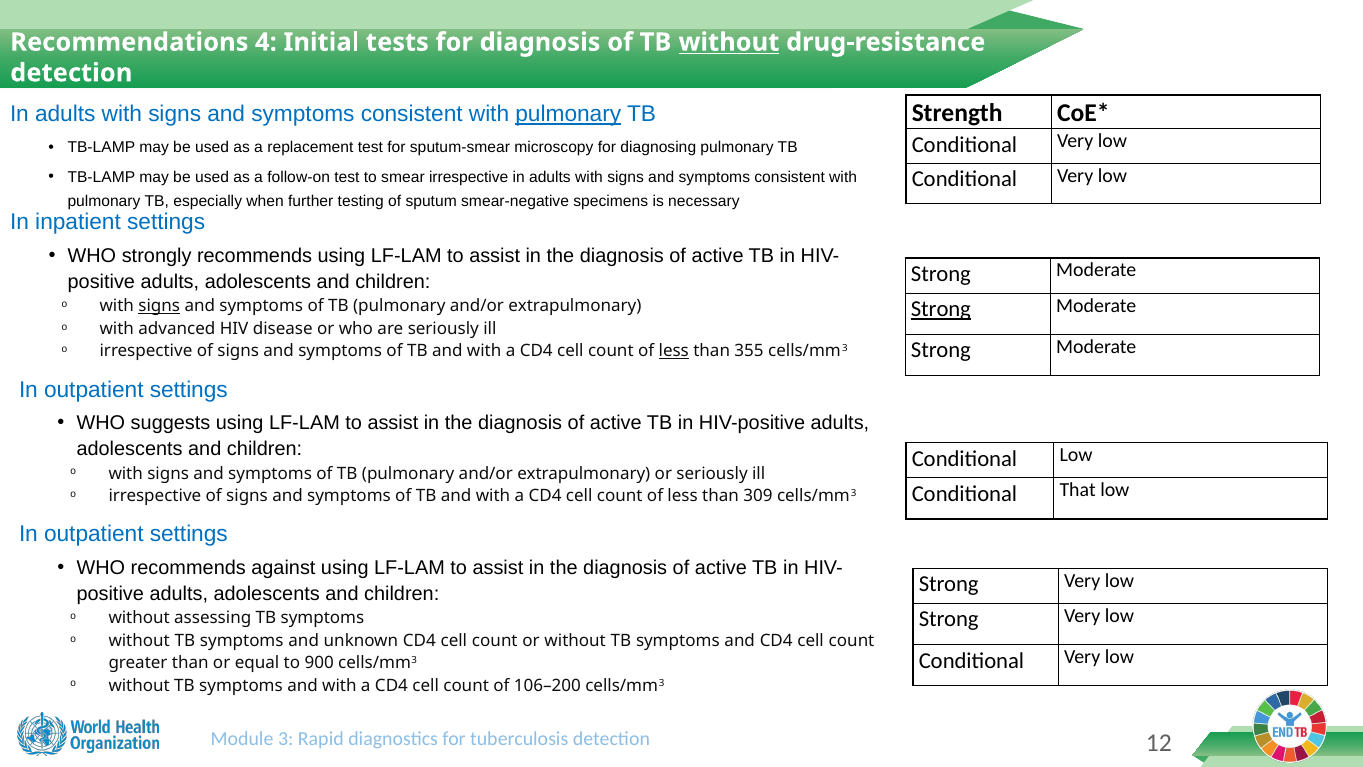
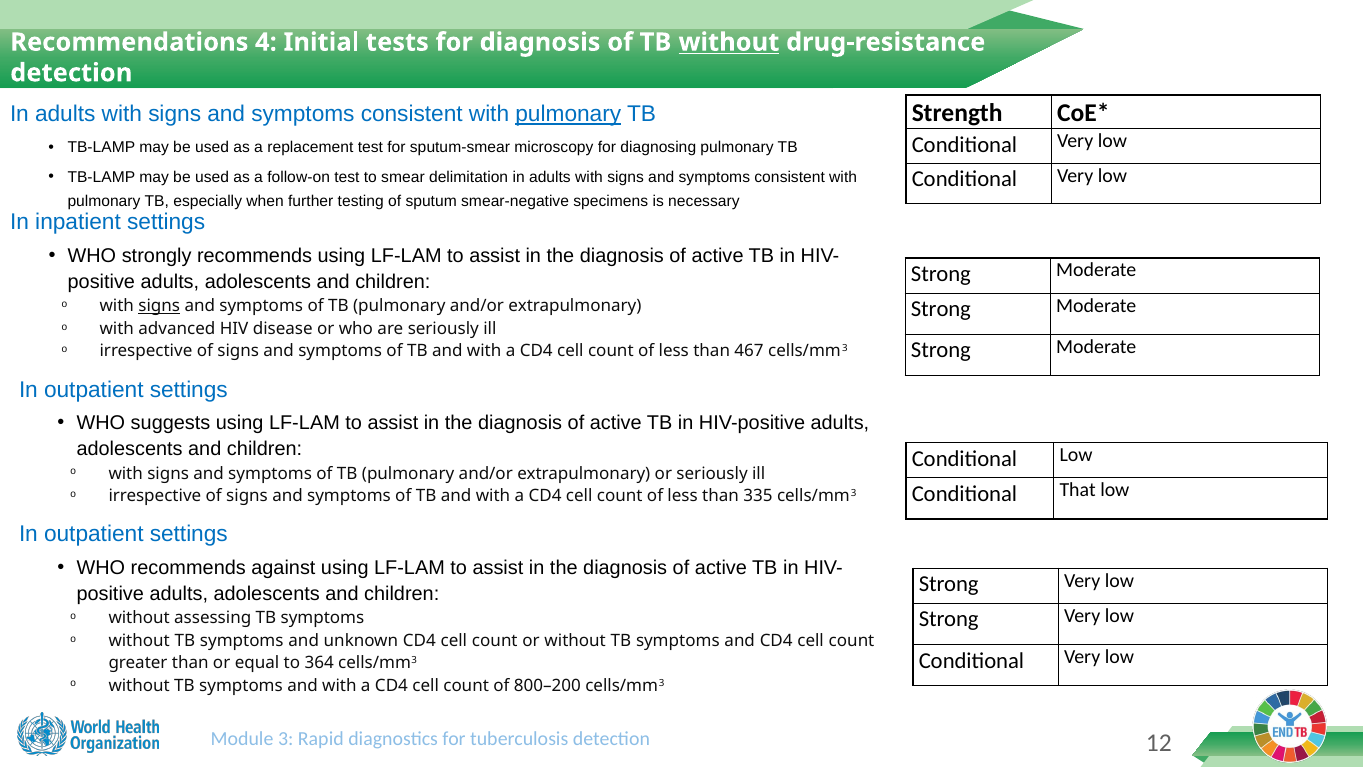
smear irrespective: irrespective -> delimitation
Strong at (941, 309) underline: present -> none
less at (674, 351) underline: present -> none
355: 355 -> 467
309: 309 -> 335
900: 900 -> 364
106–200: 106–200 -> 800–200
